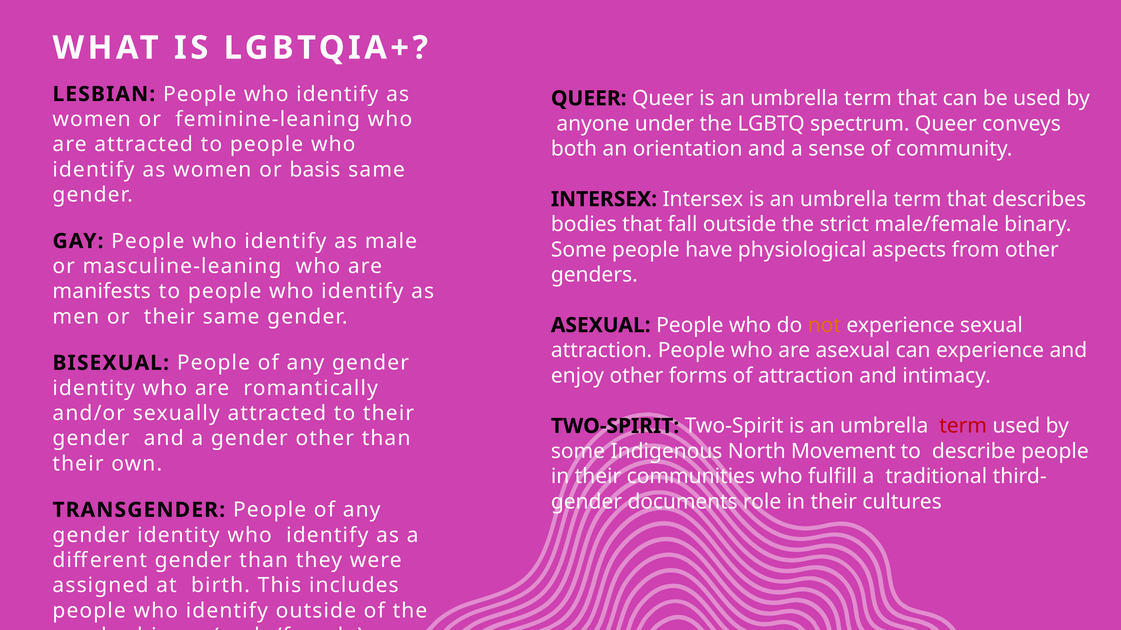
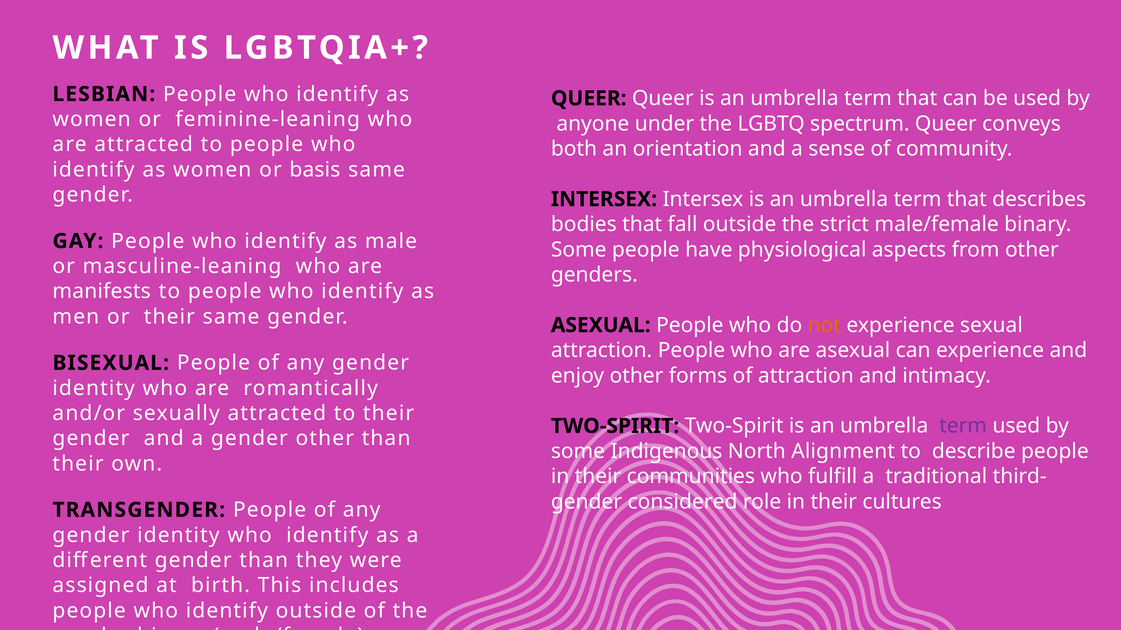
term at (963, 426) colour: red -> purple
Movement: Movement -> Alignment
documents: documents -> considered
